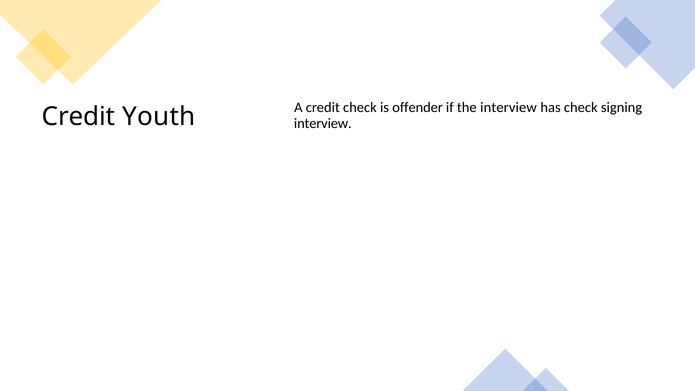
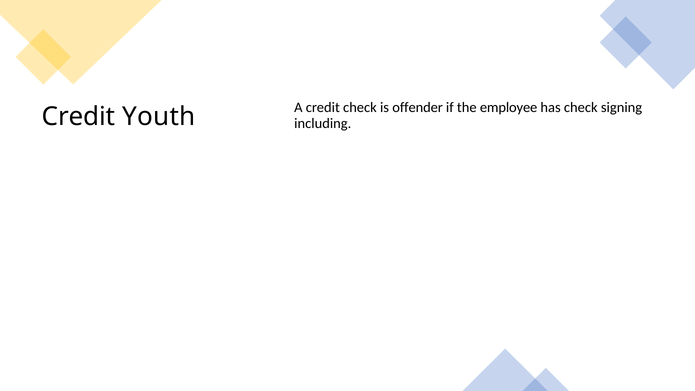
the interview: interview -> employee
interview at (323, 123): interview -> including
